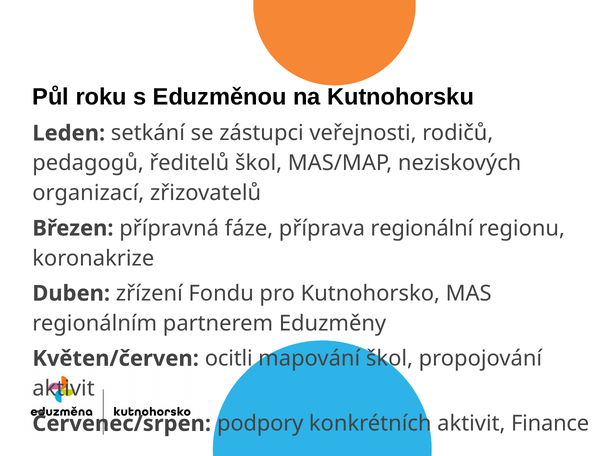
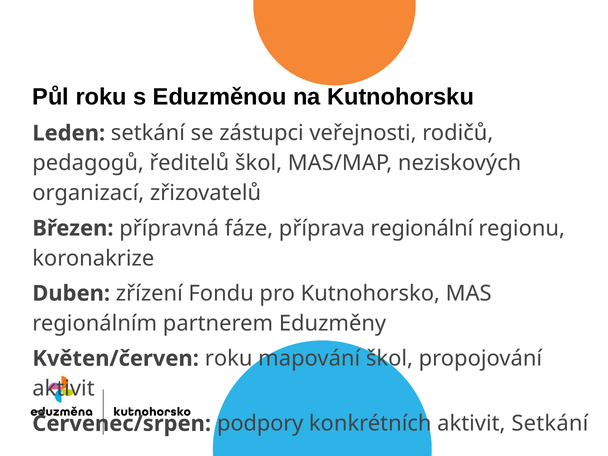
Květen/červen ocitli: ocitli -> roku
aktivit Finance: Finance -> Setkání
